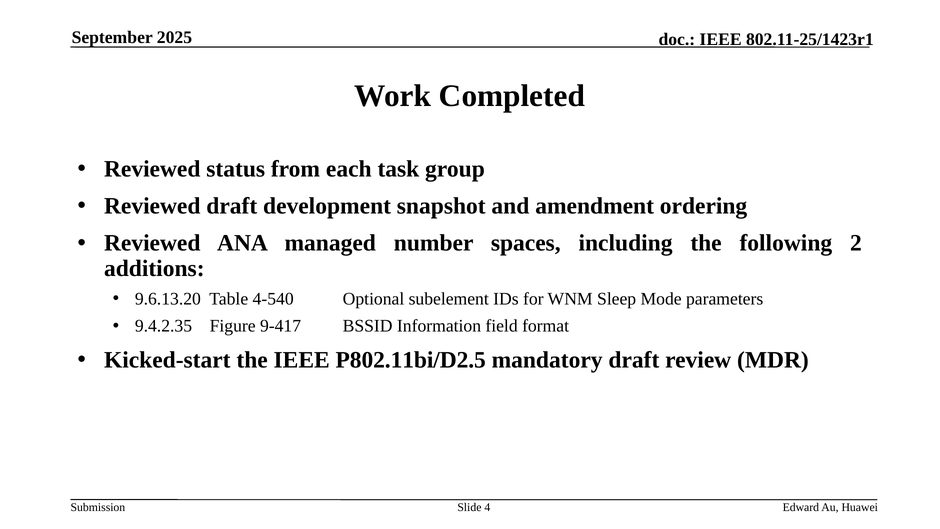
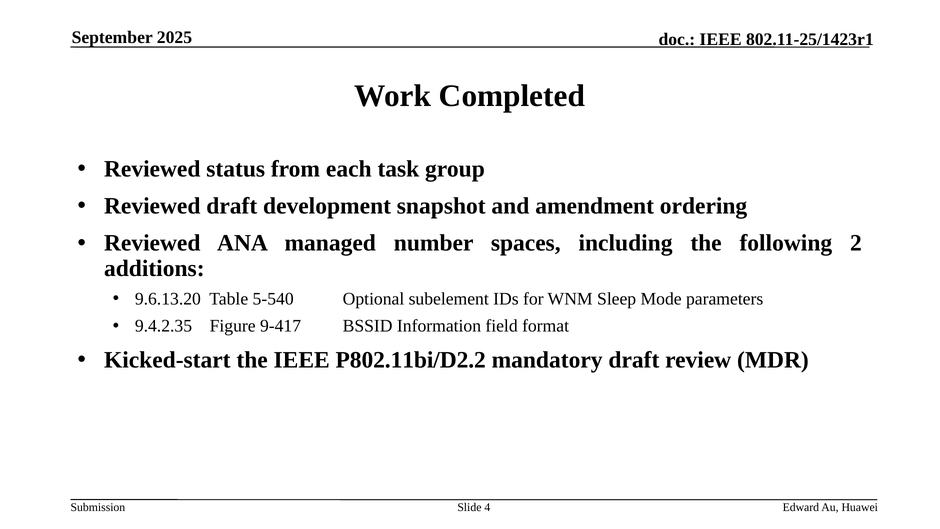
4-540: 4-540 -> 5-540
P802.11bi/D2.5: P802.11bi/D2.5 -> P802.11bi/D2.2
